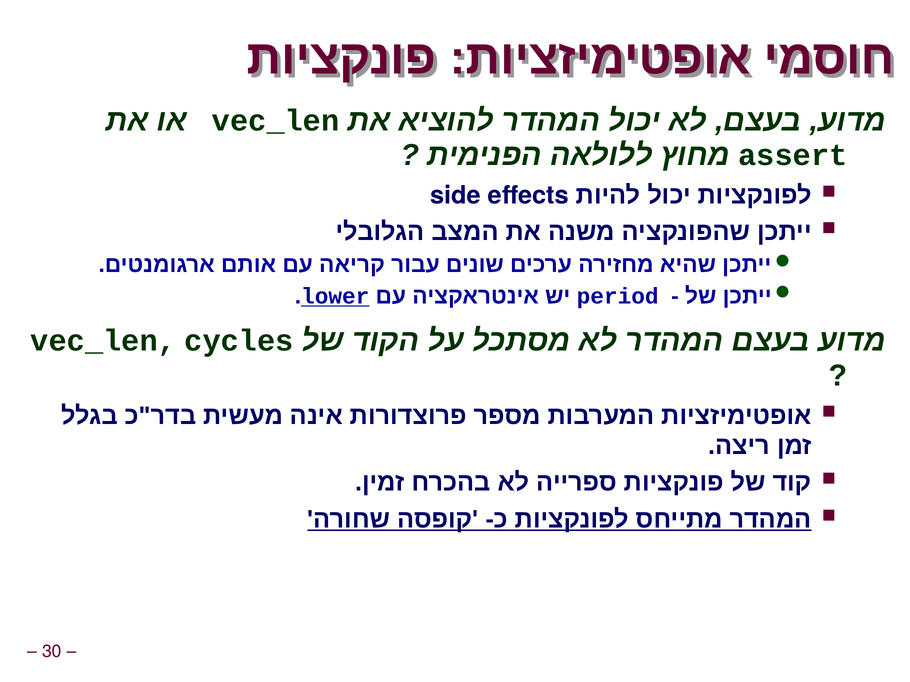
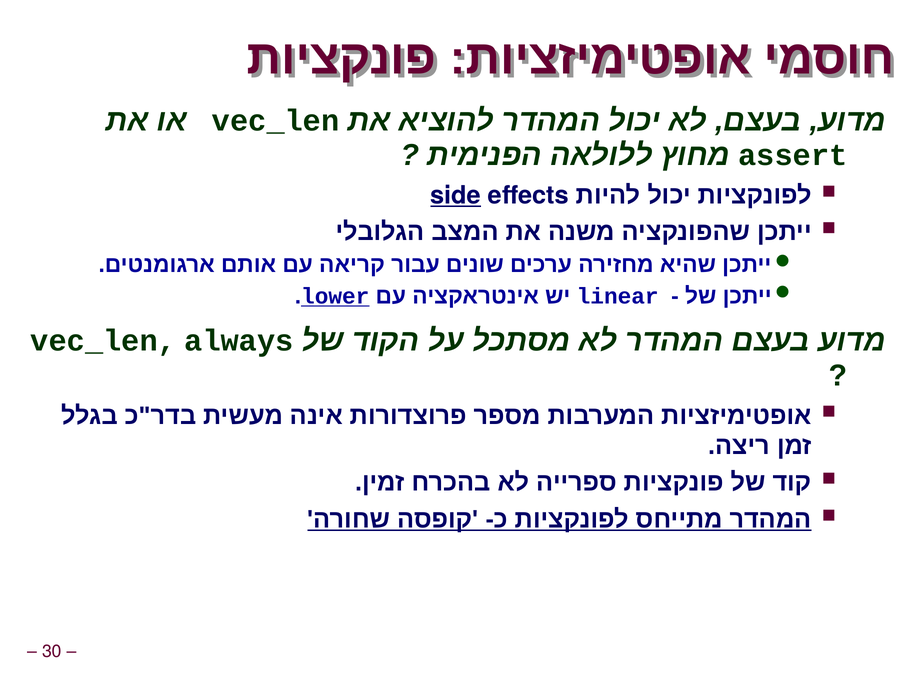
side underline: none -> present
period: period -> linear
cycles: cycles -> always
